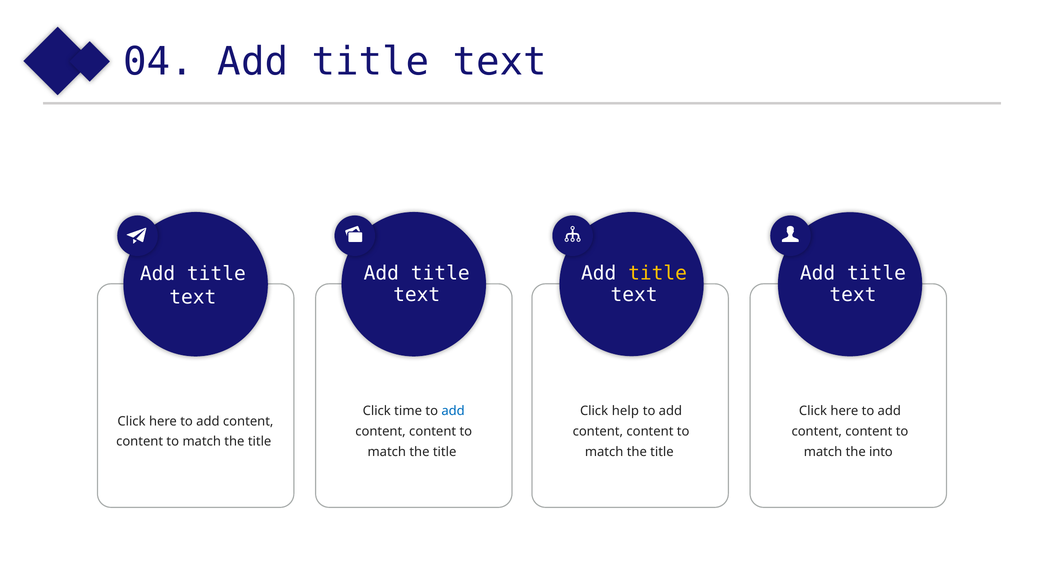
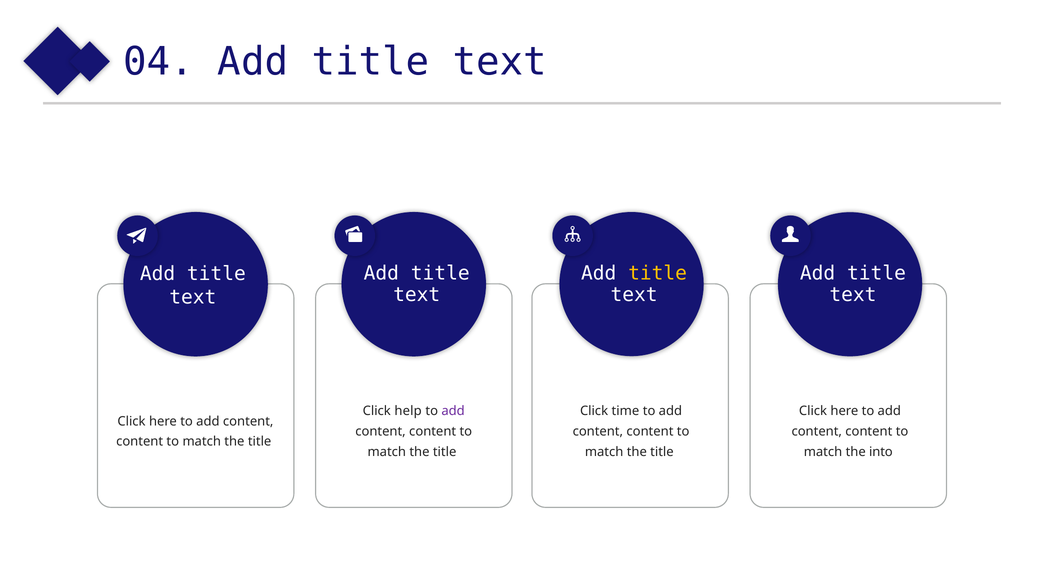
time: time -> help
add at (453, 411) colour: blue -> purple
help: help -> time
